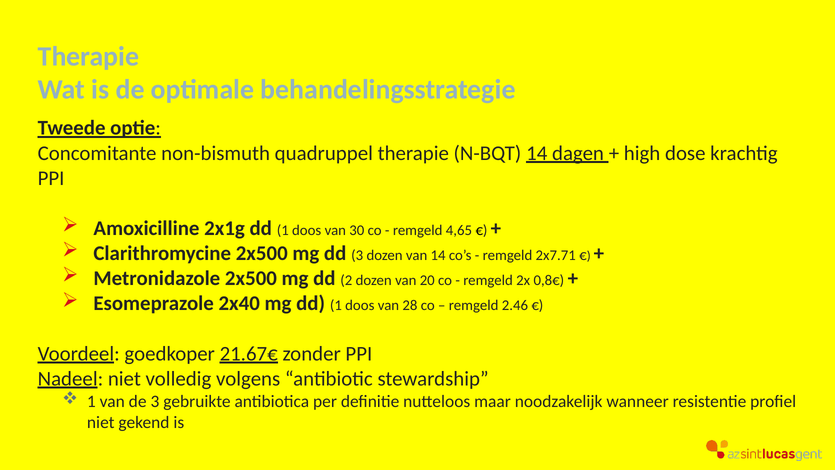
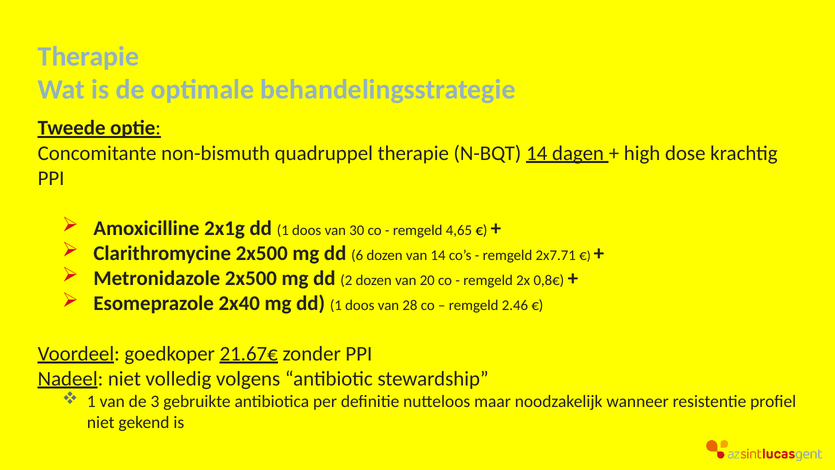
dd 3: 3 -> 6
